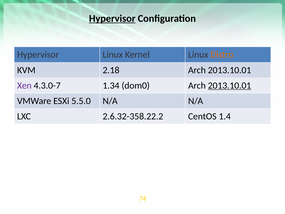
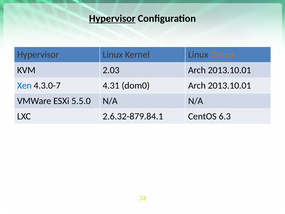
2.18: 2.18 -> 2.03
Xen colour: purple -> blue
1.34: 1.34 -> 4.31
2013.10.01 at (230, 85) underline: present -> none
2.6.32-358.22.2: 2.6.32-358.22.2 -> 2.6.32-879.84.1
1.4: 1.4 -> 6.3
